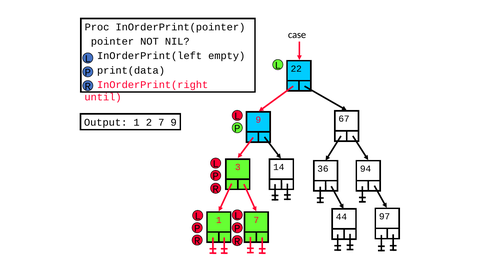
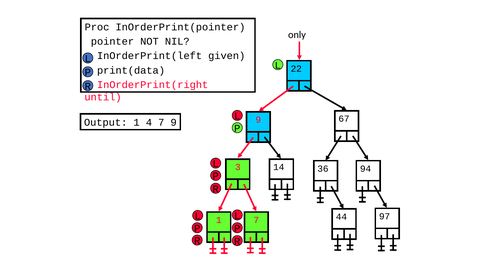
case: case -> only
empty: empty -> given
2: 2 -> 4
